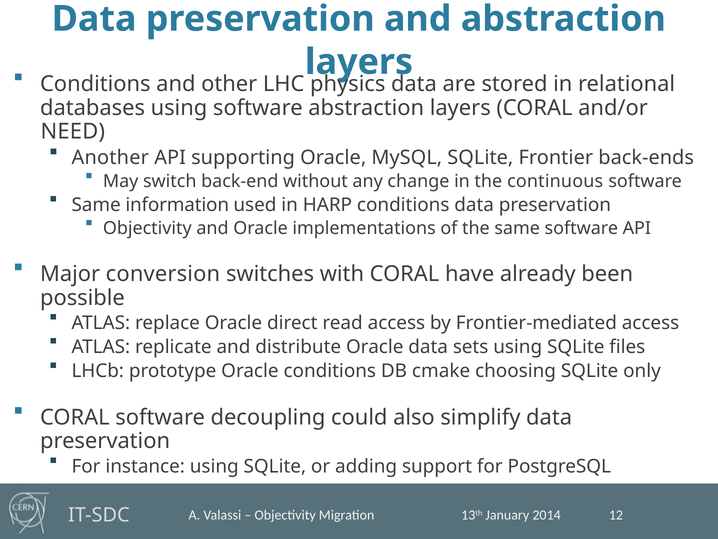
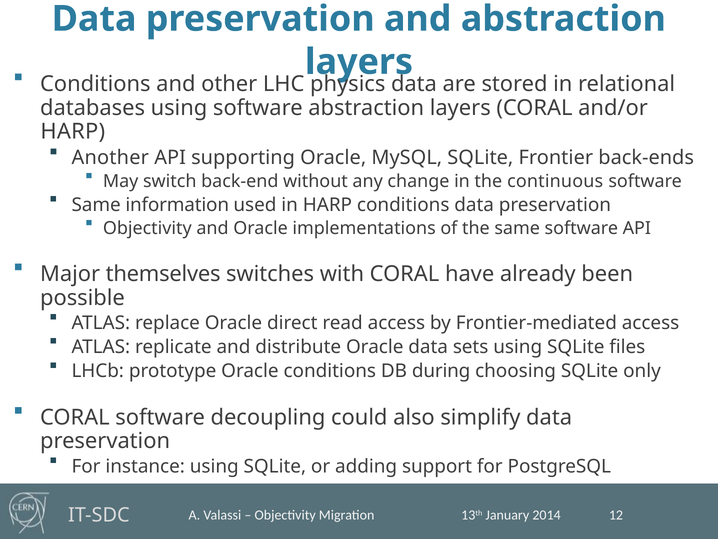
NEED at (73, 131): NEED -> HARP
conversion: conversion -> themselves
cmake: cmake -> during
